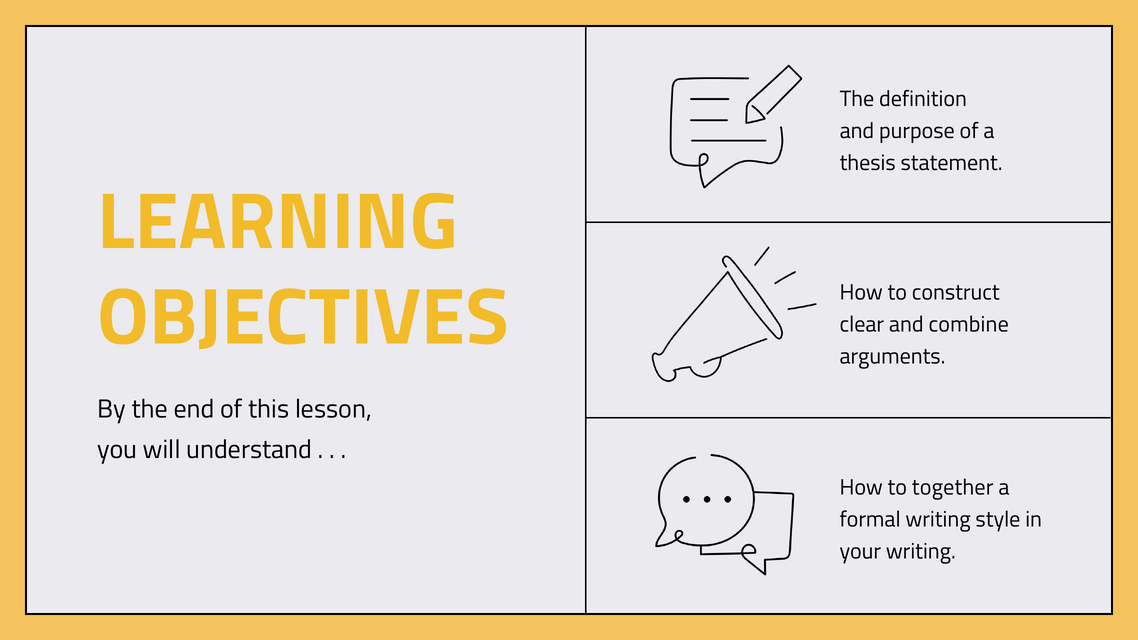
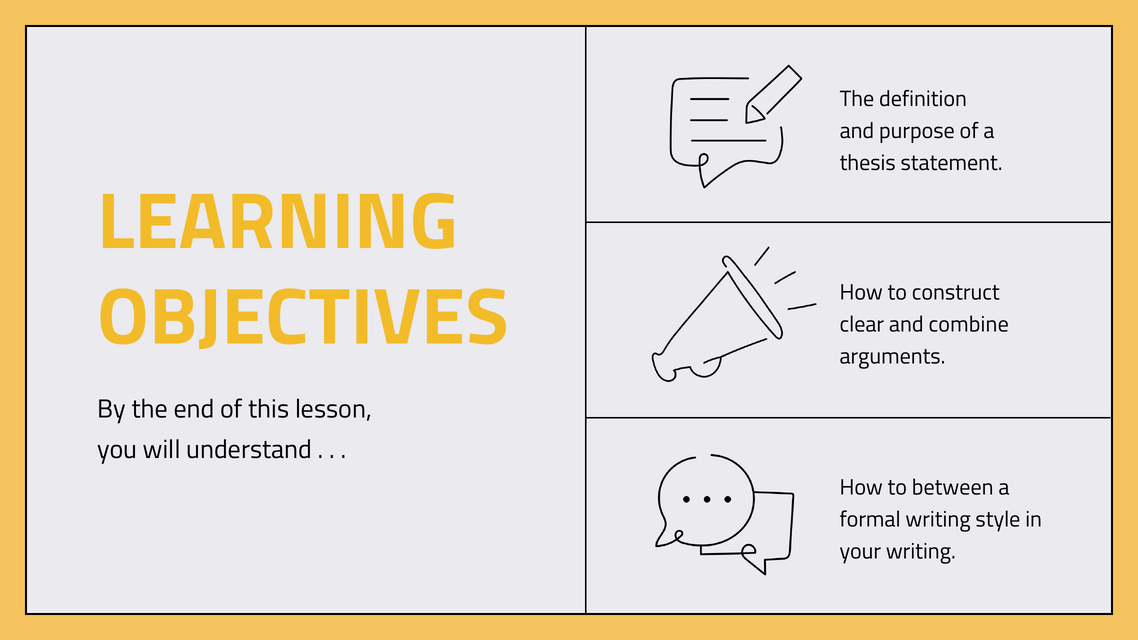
together: together -> between
